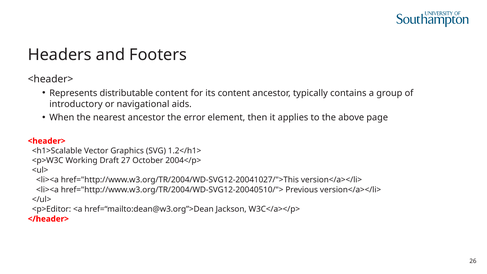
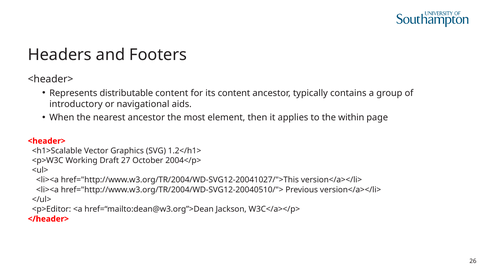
error: error -> most
above: above -> within
